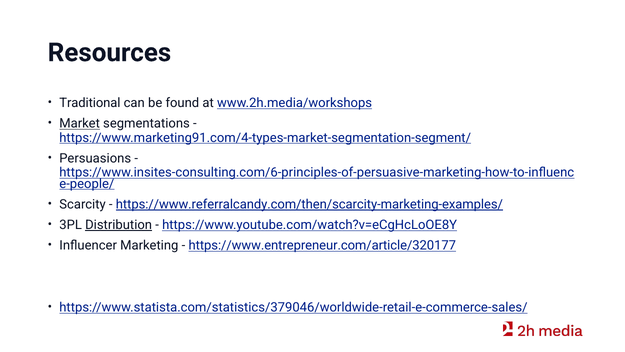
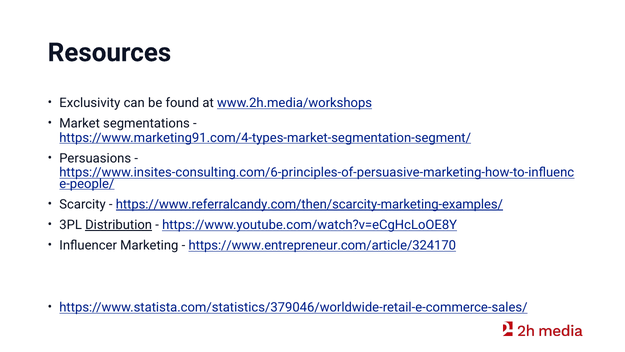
Traditional: Traditional -> Exclusivity
Market underline: present -> none
https://www.entrepreneur.com/article/320177: https://www.entrepreneur.com/article/320177 -> https://www.entrepreneur.com/article/324170
